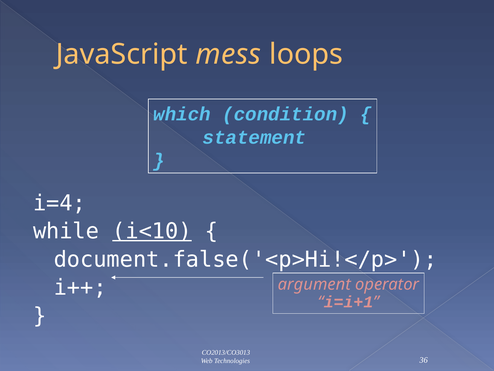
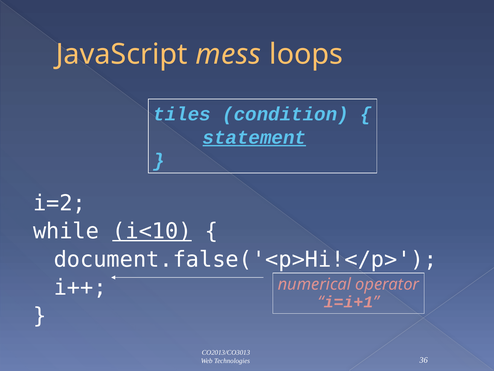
which: which -> tiles
statement underline: none -> present
i=4: i=4 -> i=2
argument: argument -> numerical
